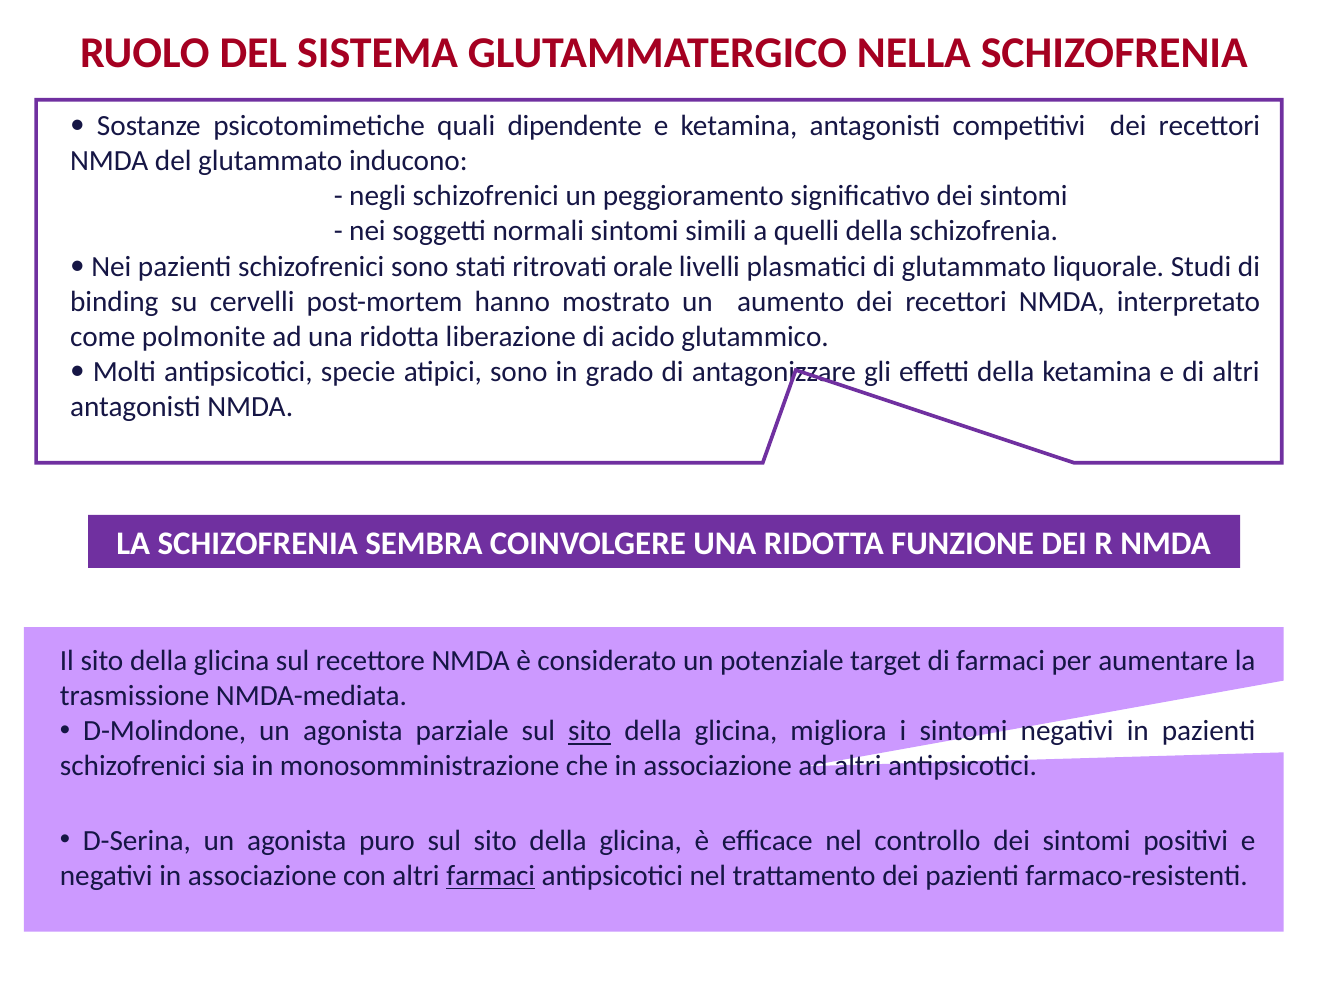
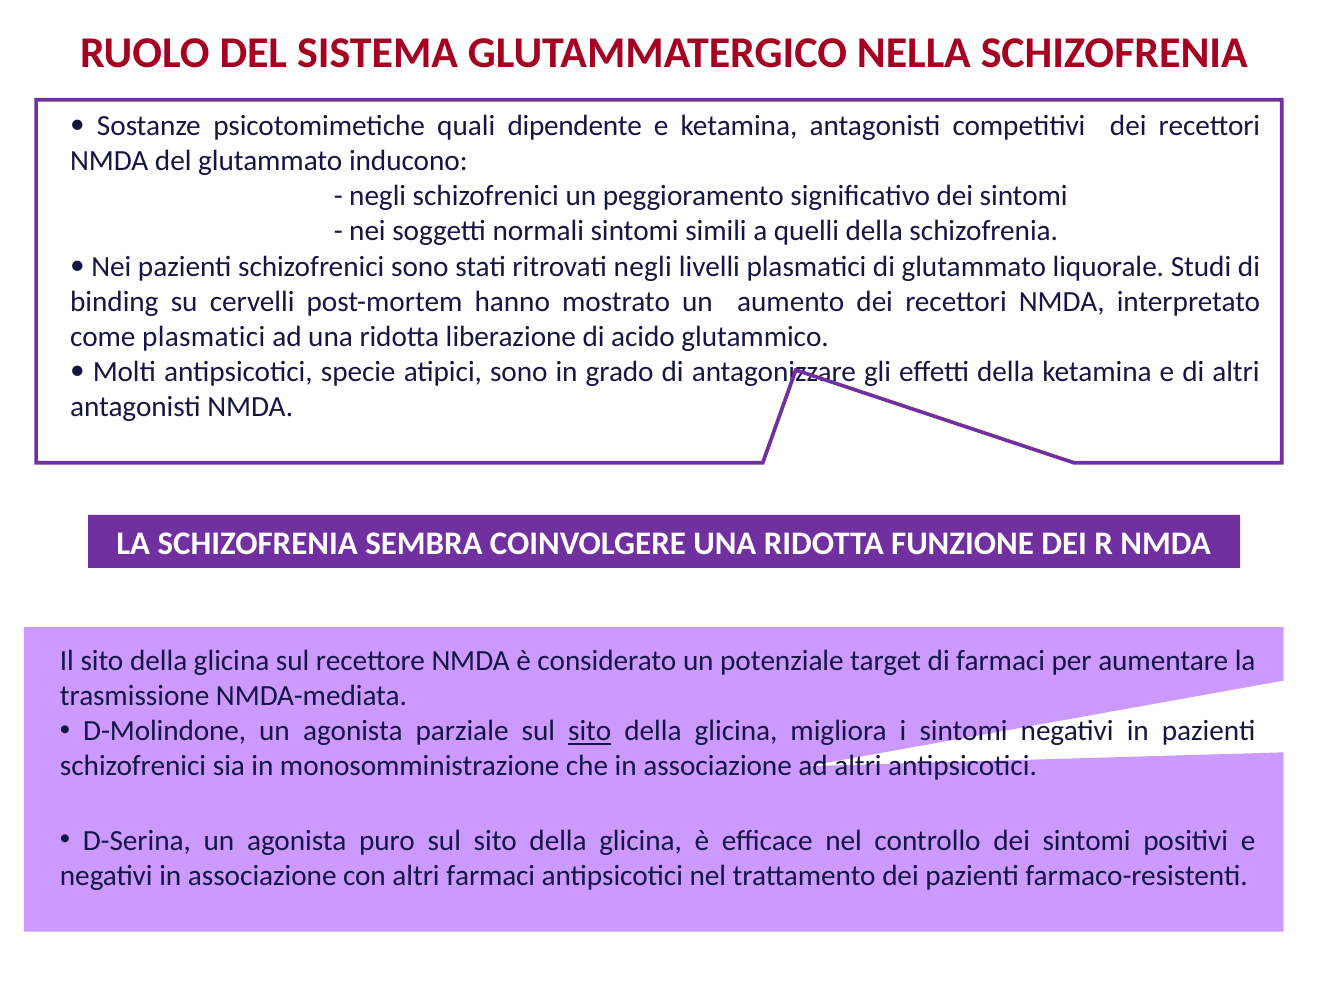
ritrovati orale: orale -> negli
come polmonite: polmonite -> plasmatici
farmaci at (491, 876) underline: present -> none
